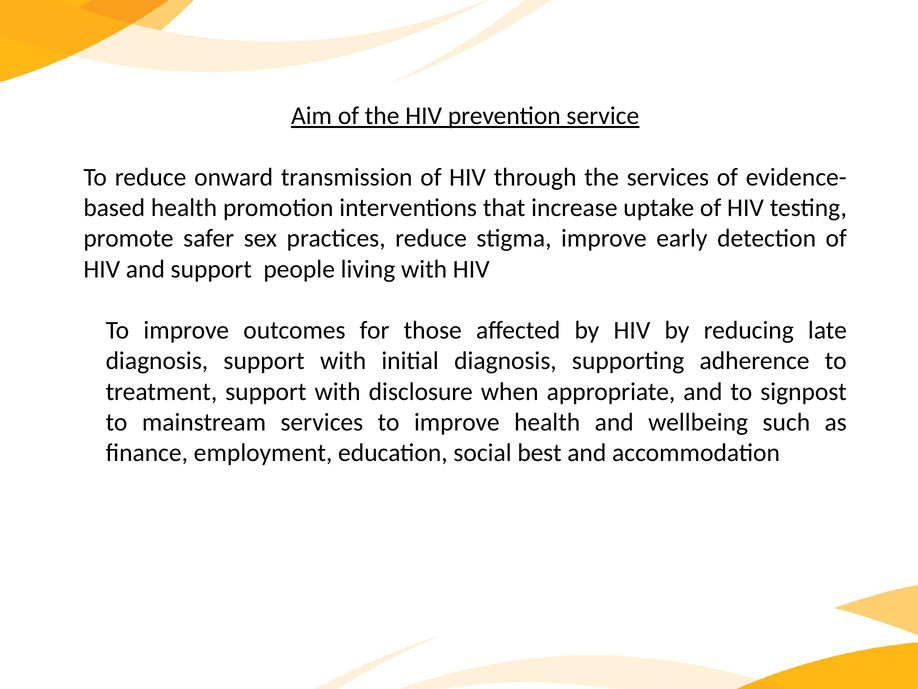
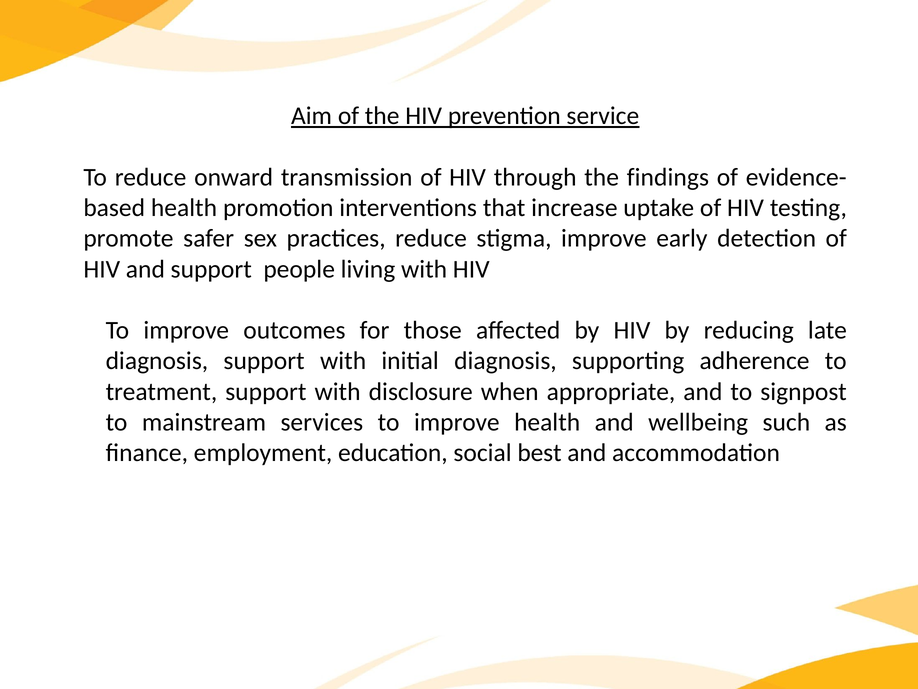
the services: services -> findings
